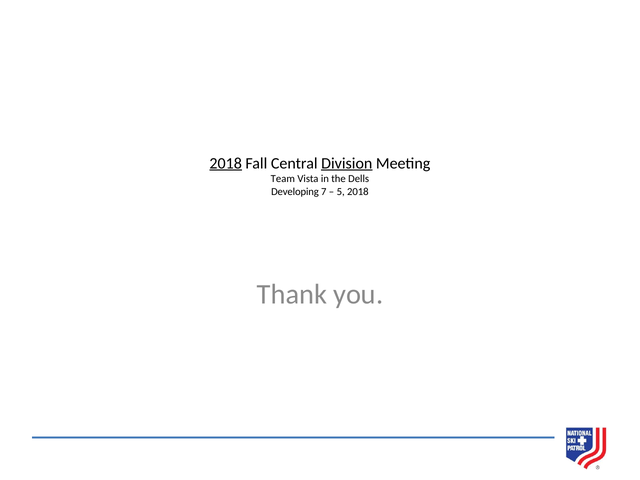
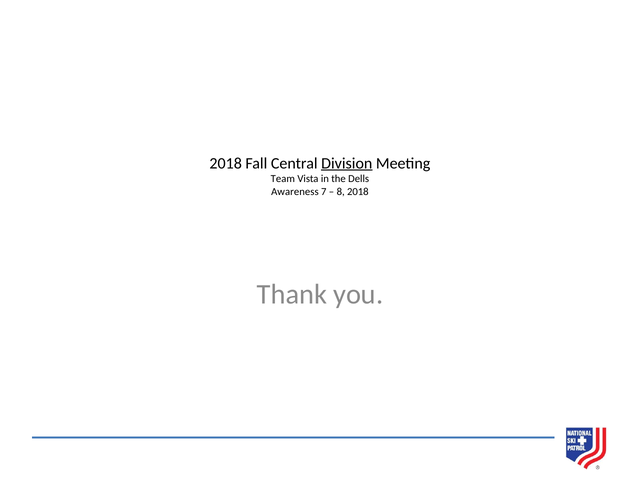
2018 at (226, 163) underline: present -> none
Developing: Developing -> Awareness
5: 5 -> 8
